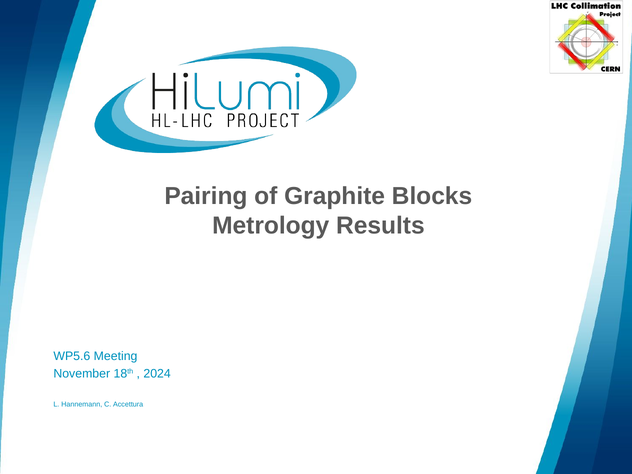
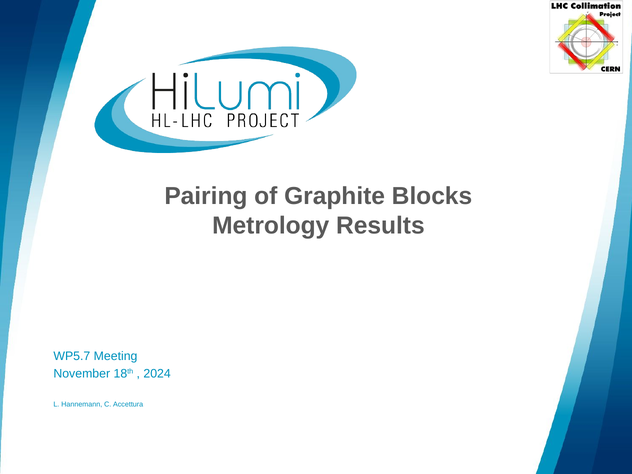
WP5.6: WP5.6 -> WP5.7
